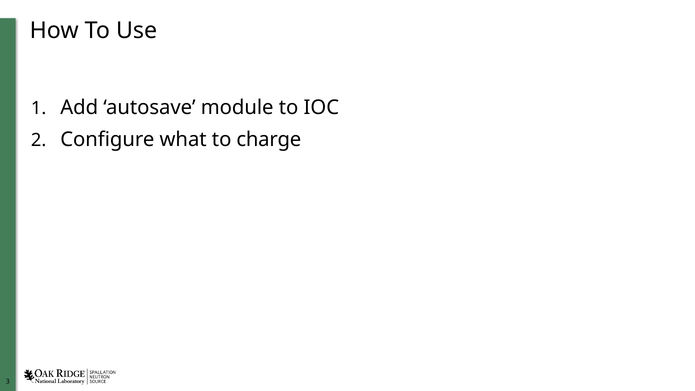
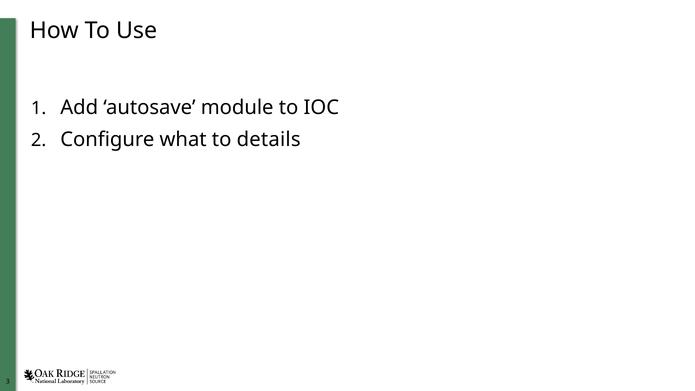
charge: charge -> details
